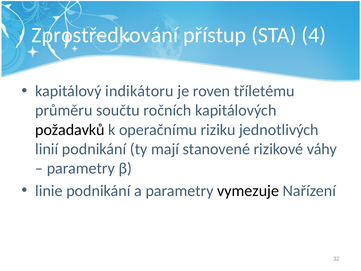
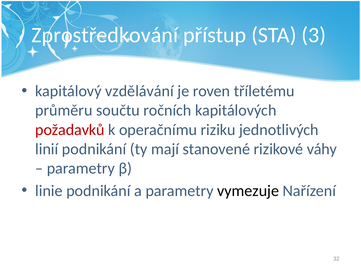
4: 4 -> 3
indikátoru: indikátoru -> vzdělávání
požadavků colour: black -> red
